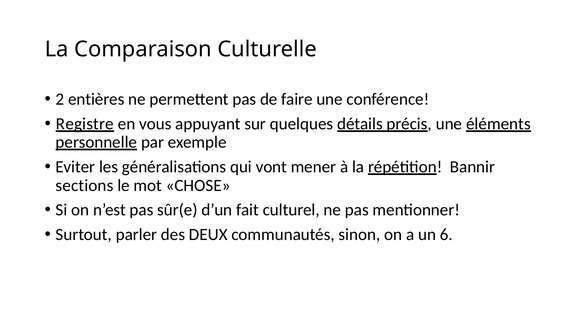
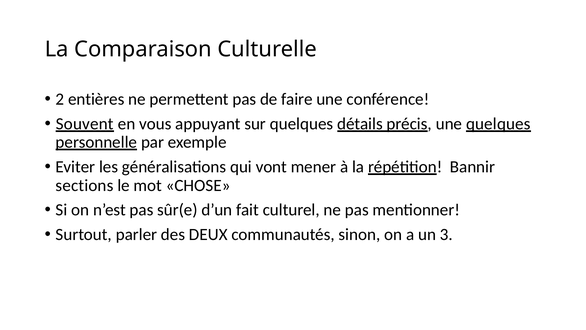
Registre: Registre -> Souvent
une éléments: éléments -> quelques
6: 6 -> 3
